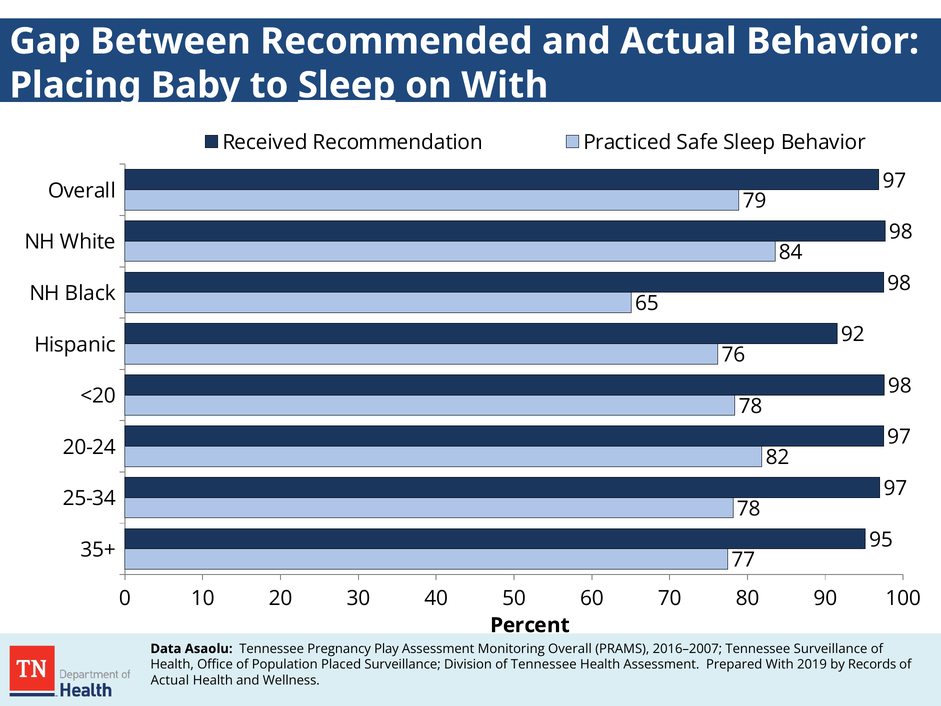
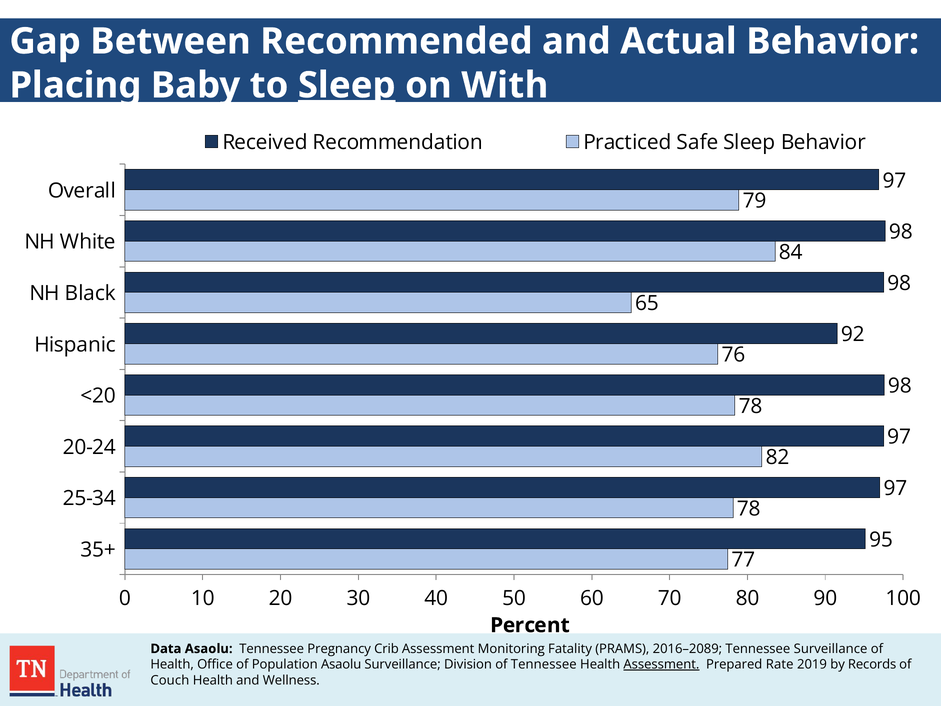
Play: Play -> Crib
Monitoring Overall: Overall -> Fatality
2016–2007: 2016–2007 -> 2016–2089
Population Placed: Placed -> Asaolu
Assessment at (661, 664) underline: none -> present
Prepared With: With -> Rate
Actual at (170, 680): Actual -> Couch
